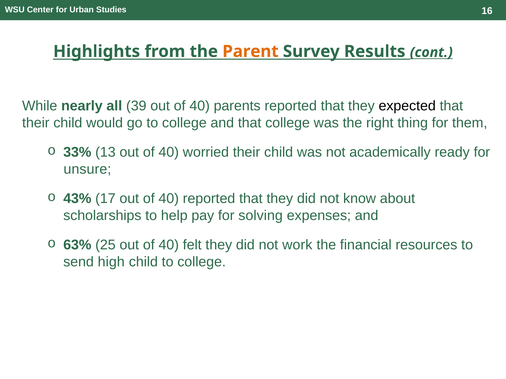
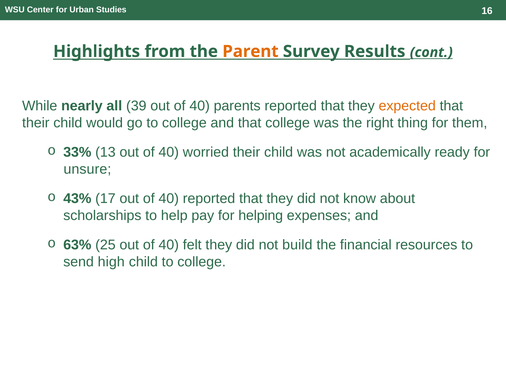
expected colour: black -> orange
solving: solving -> helping
work: work -> build
